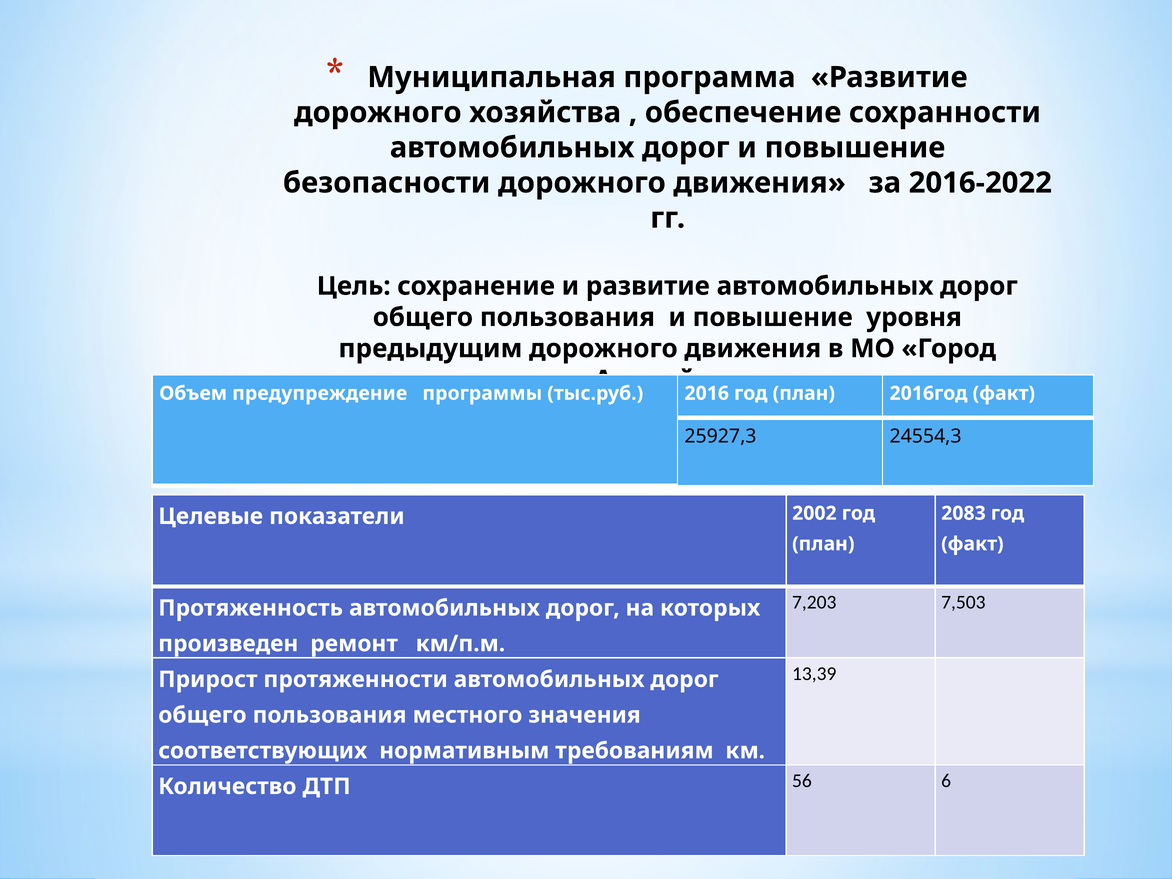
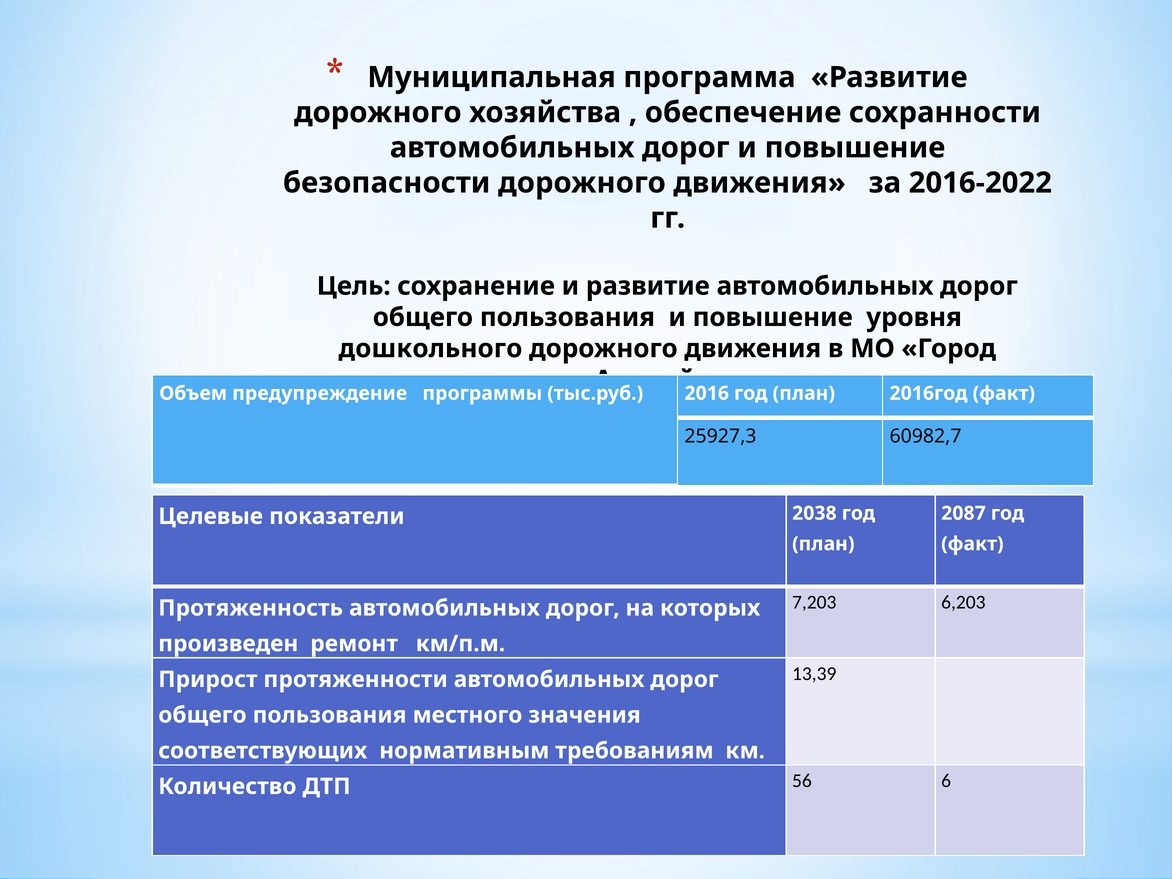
предыдущим: предыдущим -> дошкольного
24554,3: 24554,3 -> 60982,7
2083: 2083 -> 2087
2002: 2002 -> 2038
7,503: 7,503 -> 6,203
